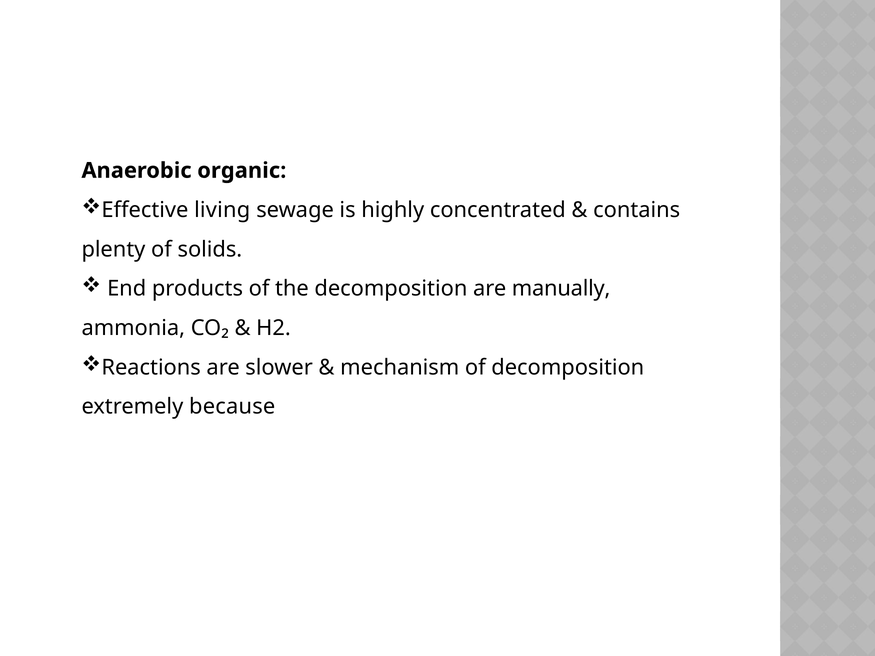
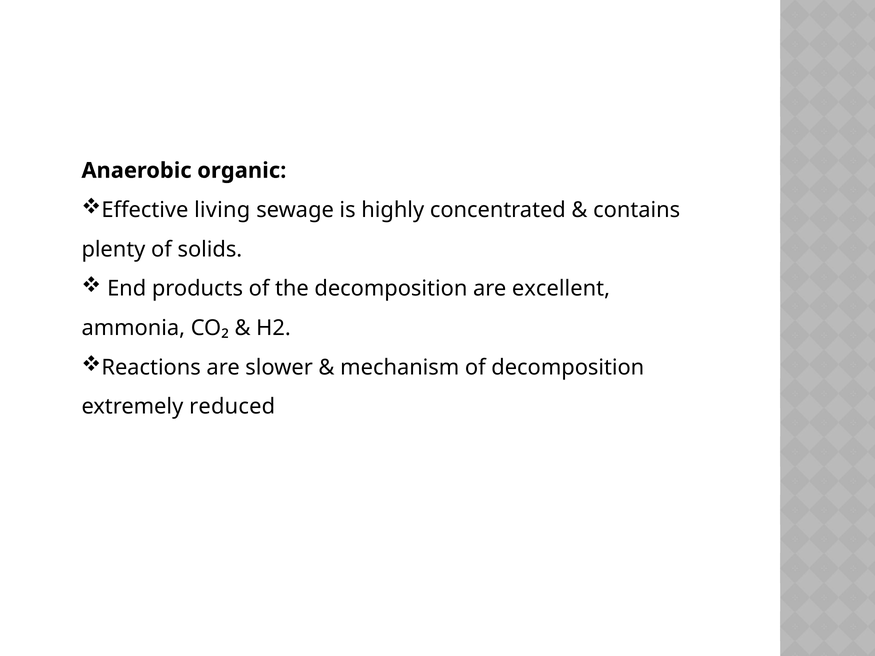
manually: manually -> excellent
because: because -> reduced
